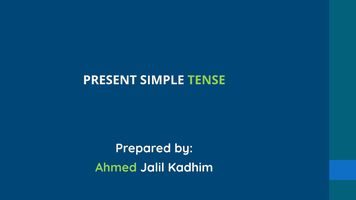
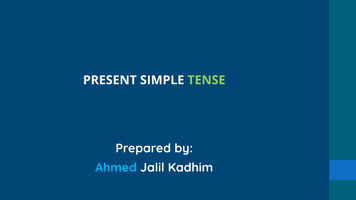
Ahmed colour: light green -> light blue
